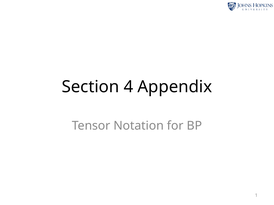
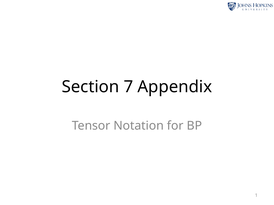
4: 4 -> 7
